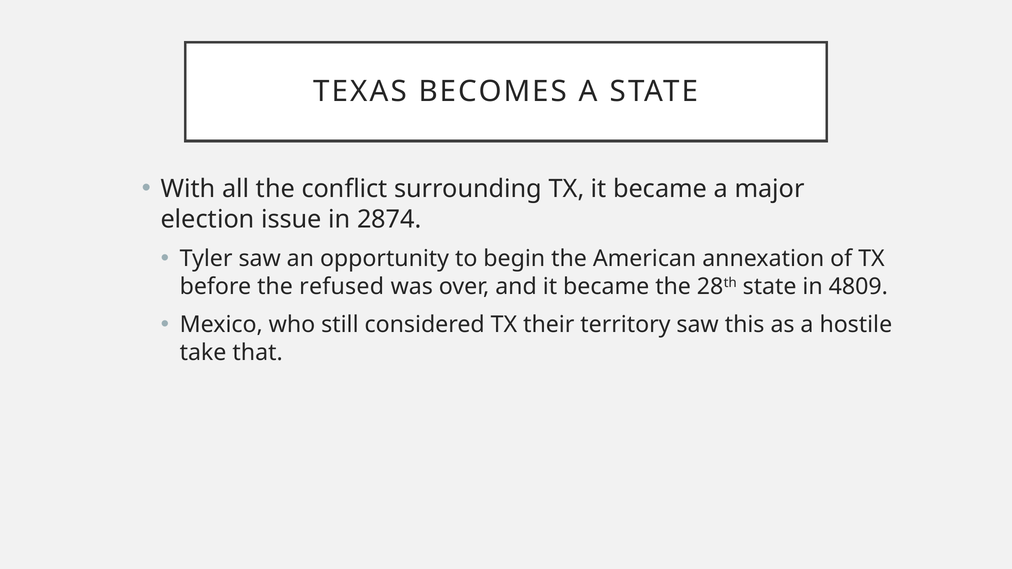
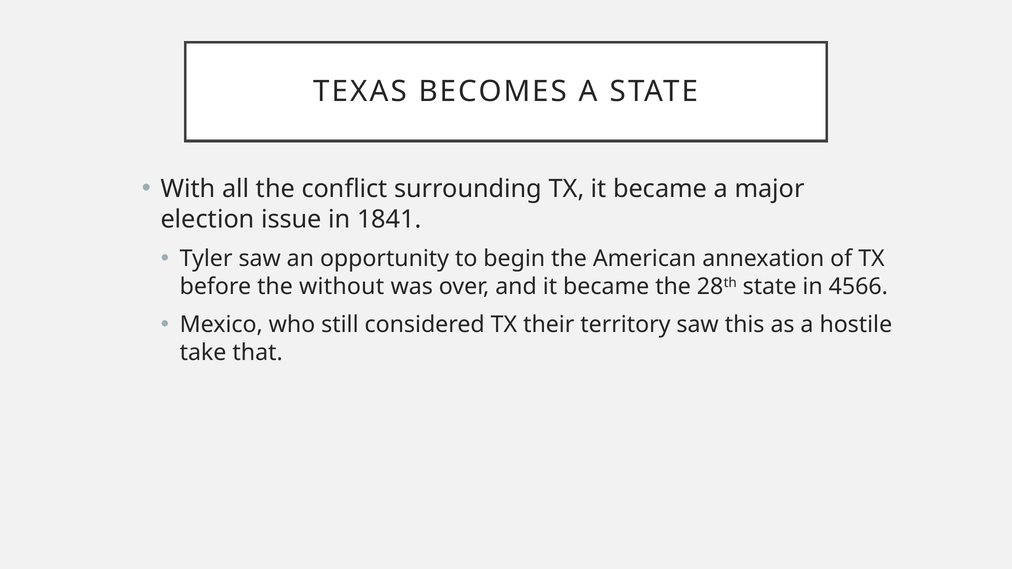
2874: 2874 -> 1841
refused: refused -> without
4809: 4809 -> 4566
